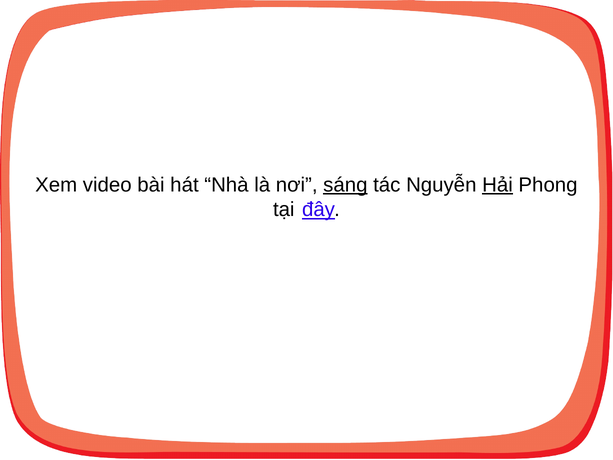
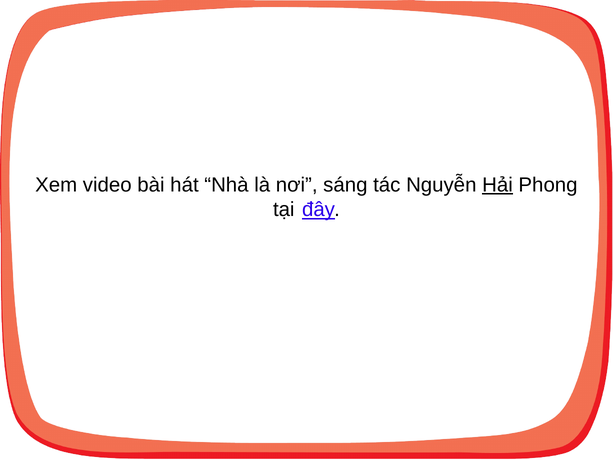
sáng underline: present -> none
